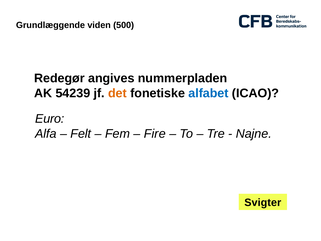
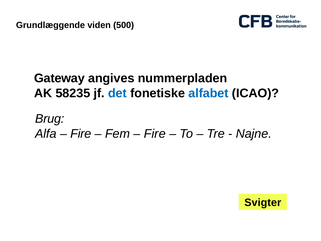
Redegør: Redegør -> Gateway
54239: 54239 -> 58235
det colour: orange -> blue
Euro: Euro -> Brug
Felt at (81, 134): Felt -> Fire
